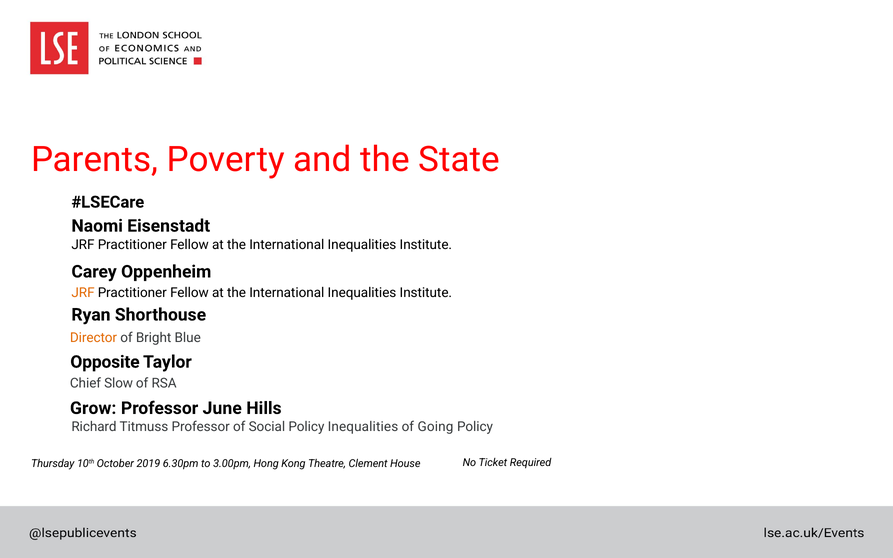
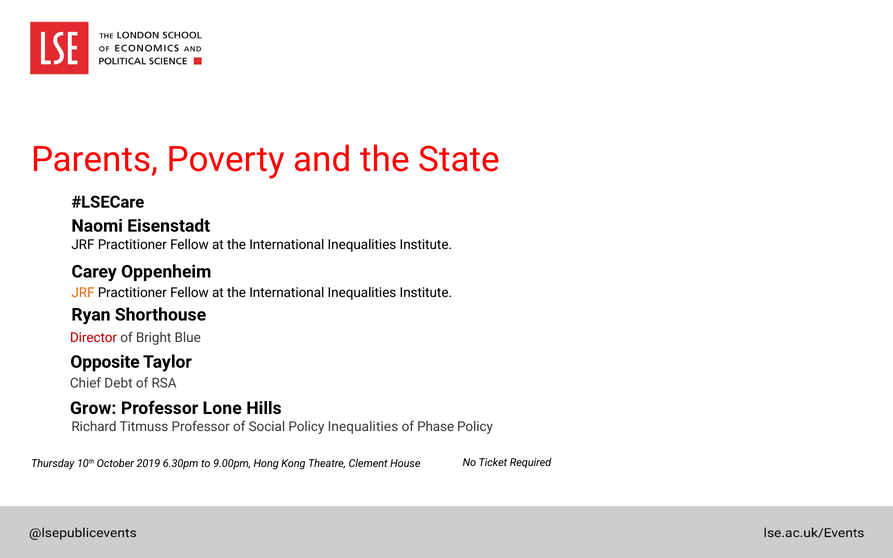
Director colour: orange -> red
Slow: Slow -> Debt
June: June -> Lone
Going: Going -> Phase
3.00pm: 3.00pm -> 9.00pm
